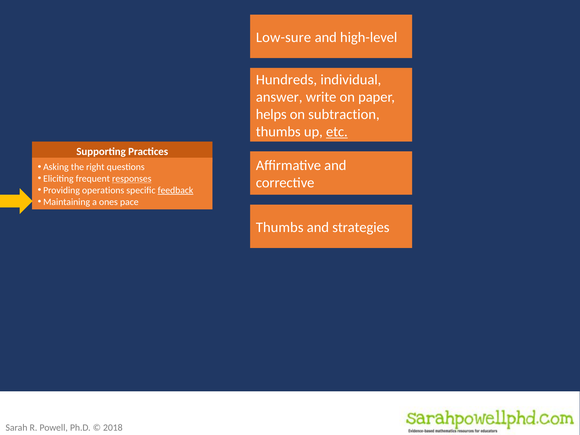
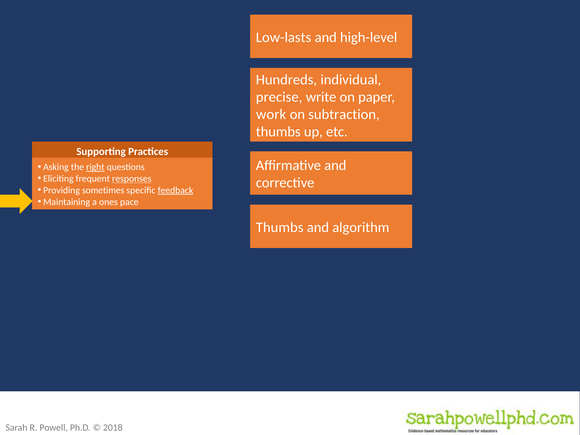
Low-sure: Low-sure -> Low-lasts
answer: answer -> precise
helps: helps -> work
etc underline: present -> none
right underline: none -> present
operations: operations -> sometimes
strategies: strategies -> algorithm
